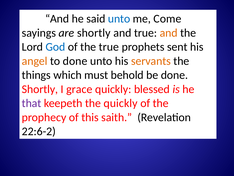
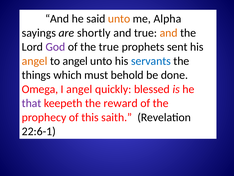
unto at (119, 19) colour: blue -> orange
Come: Come -> Alpha
God colour: blue -> purple
to done: done -> angel
servants colour: orange -> blue
Shortly at (40, 89): Shortly -> Omega
I grace: grace -> angel
the quickly: quickly -> reward
22:6-2: 22:6-2 -> 22:6-1
